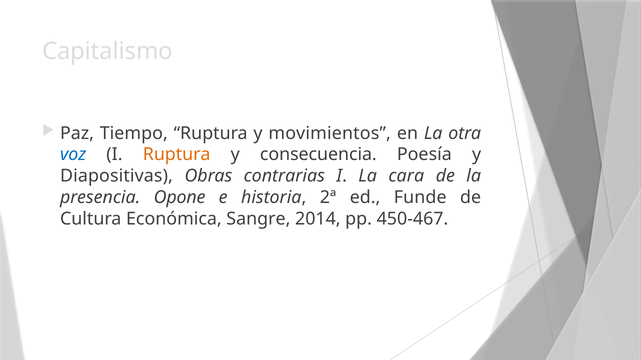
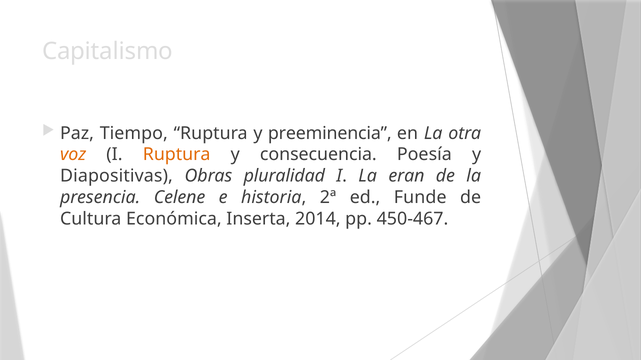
movimientos: movimientos -> preeminencia
voz colour: blue -> orange
contrarias: contrarias -> pluralidad
cara: cara -> eran
Opone: Opone -> Celene
Sangre: Sangre -> Inserta
